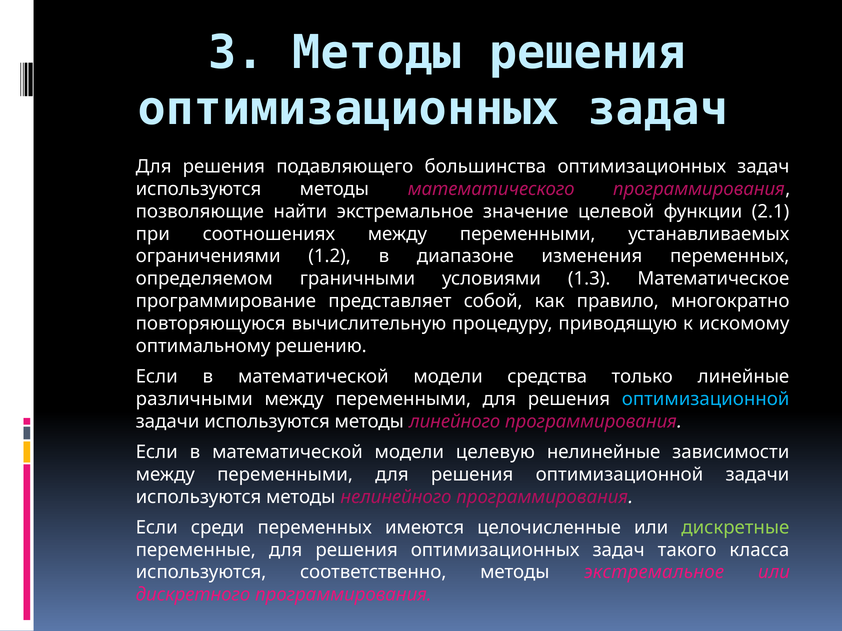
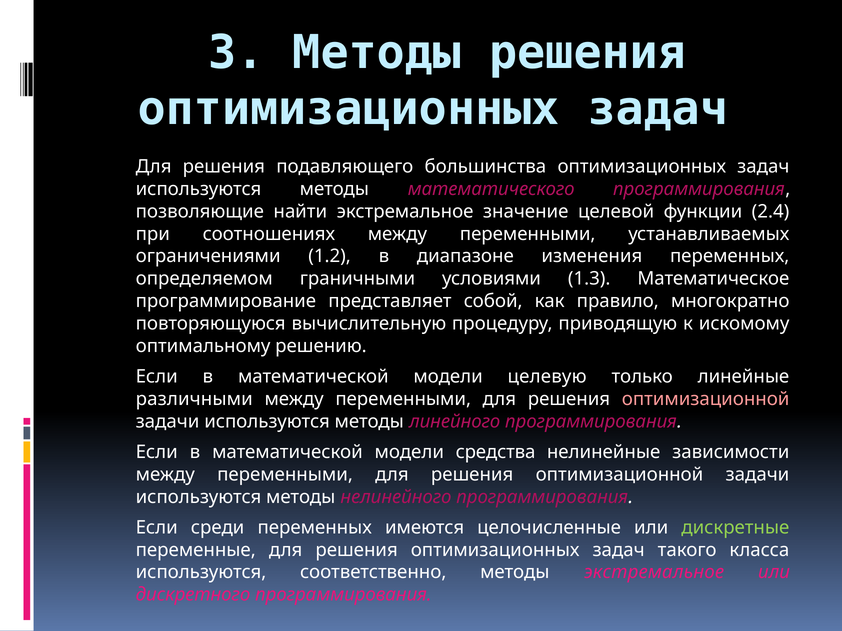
2.1: 2.1 -> 2.4
средства: средства -> целевую
оптимизационной at (706, 399) colour: light blue -> pink
целевую: целевую -> средства
